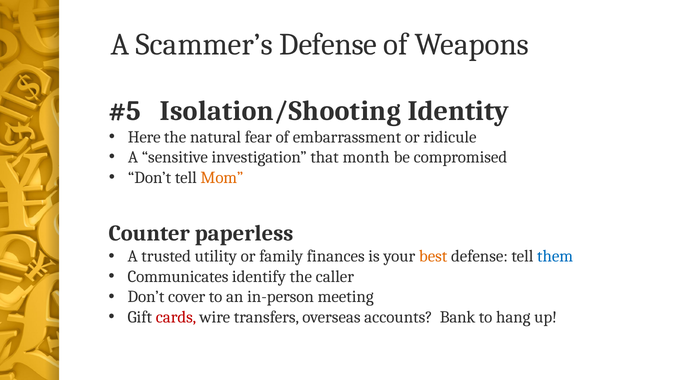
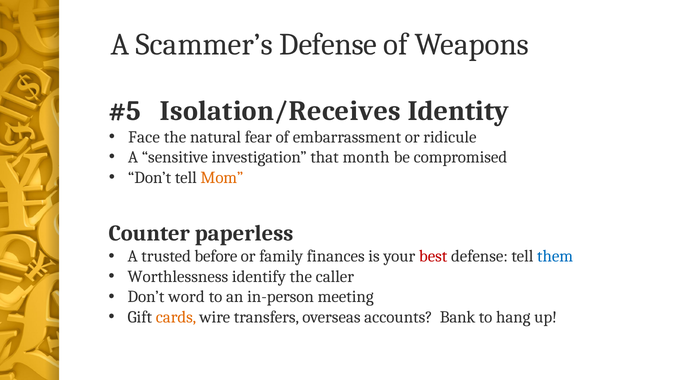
Isolation/Shooting: Isolation/Shooting -> Isolation/Receives
Here: Here -> Face
utility: utility -> before
best colour: orange -> red
Communicates: Communicates -> Worthlessness
cover: cover -> word
cards colour: red -> orange
